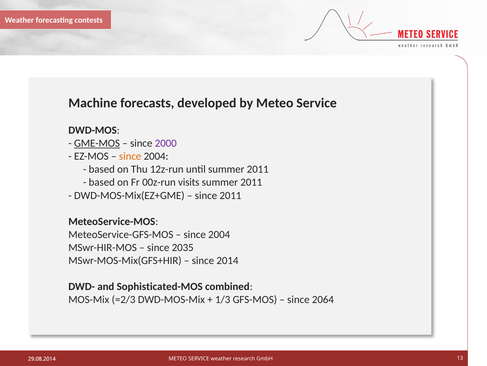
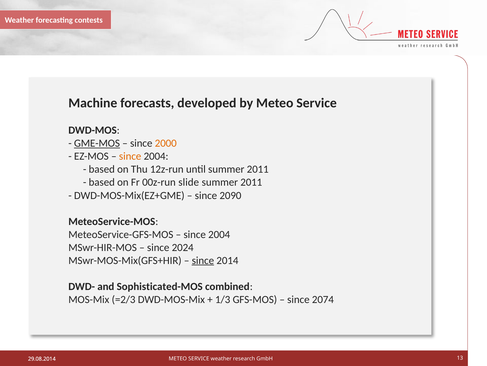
2000 colour: purple -> orange
visits: visits -> slide
since 2011: 2011 -> 2090
2035: 2035 -> 2024
since at (203, 260) underline: none -> present
2064: 2064 -> 2074
